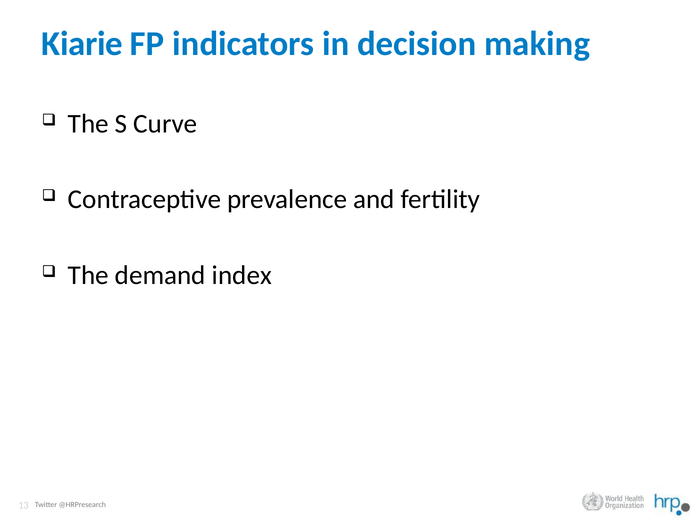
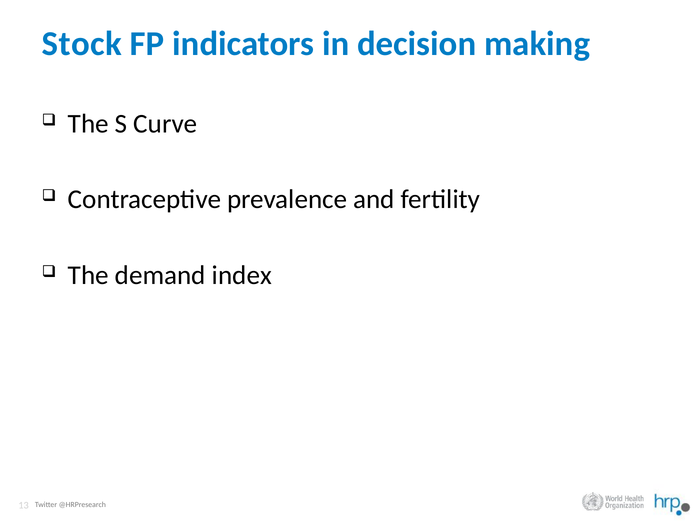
Kiarie: Kiarie -> Stock
